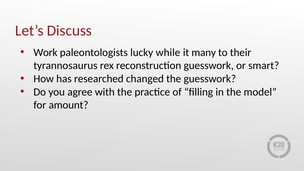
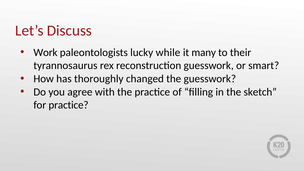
researched: researched -> thoroughly
model: model -> sketch
for amount: amount -> practice
